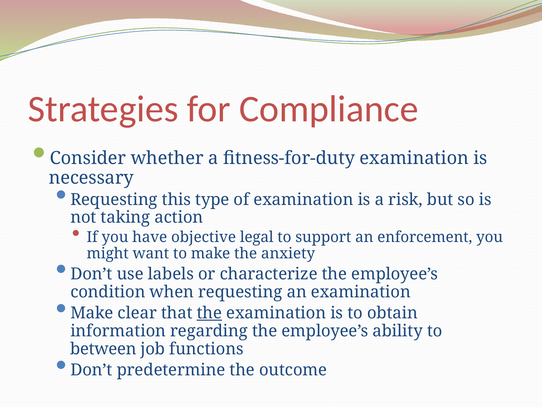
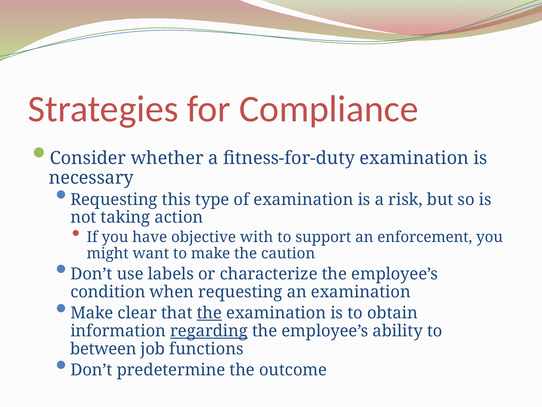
legal: legal -> with
anxiety: anxiety -> caution
regarding underline: none -> present
